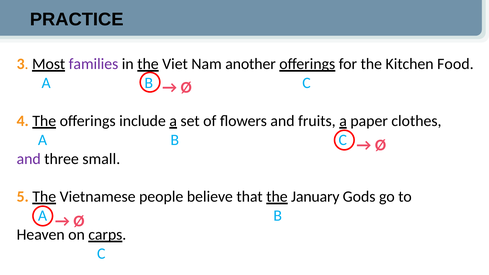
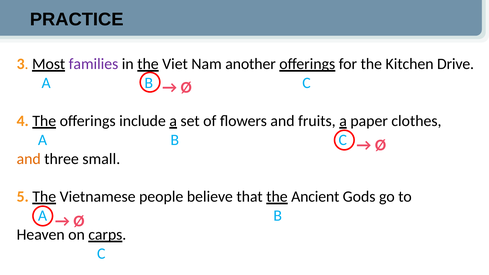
Food: Food -> Drive
and at (29, 159) colour: purple -> orange
January: January -> Ancient
